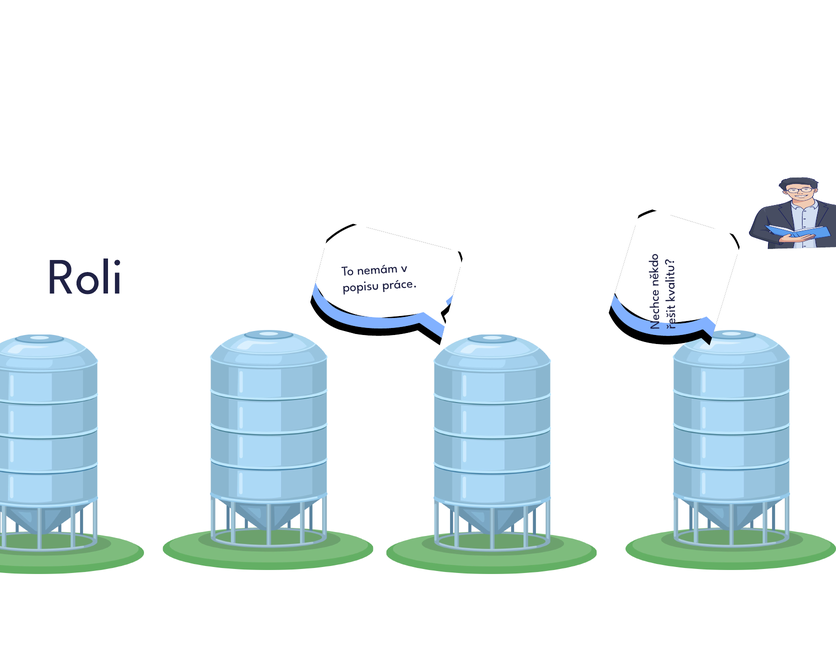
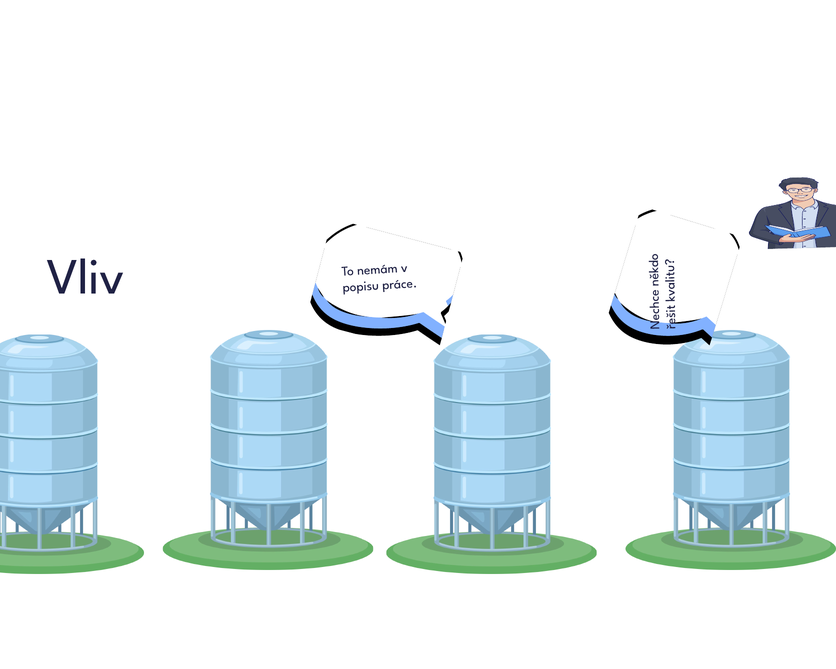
Roli: Roli -> Vliv
